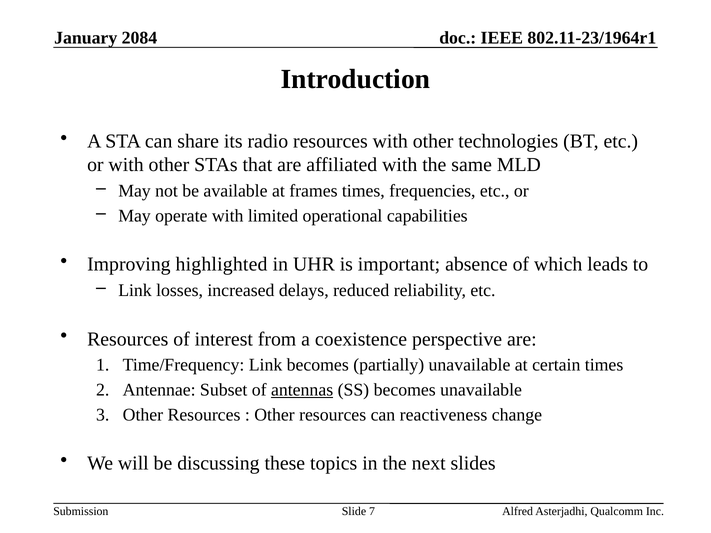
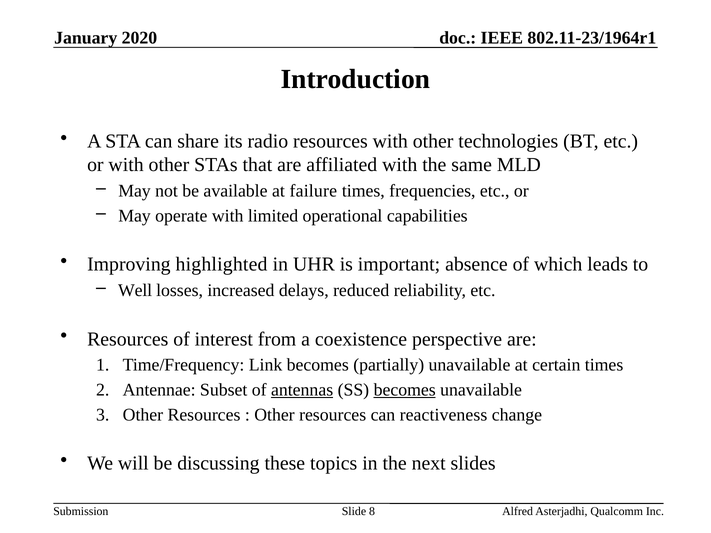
2084: 2084 -> 2020
frames: frames -> failure
Link at (135, 290): Link -> Well
becomes at (405, 390) underline: none -> present
7: 7 -> 8
